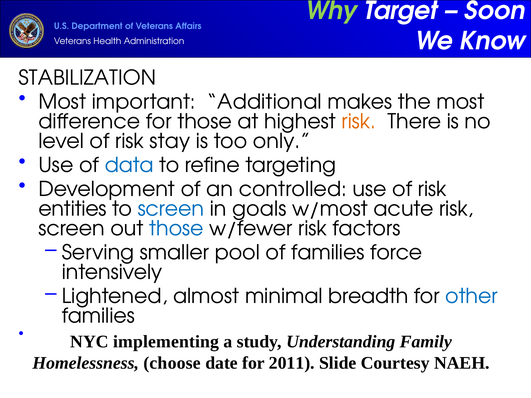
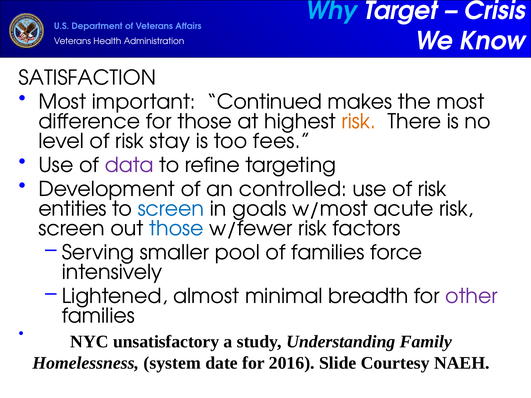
Why colour: light green -> light blue
Soon: Soon -> Crisis
STABILIZATION: STABILIZATION -> SATISFACTION
Additional: Additional -> Continued
only: only -> fees
data colour: blue -> purple
other colour: blue -> purple
implementing: implementing -> unsatisfactory
choose: choose -> system
2011: 2011 -> 2016
